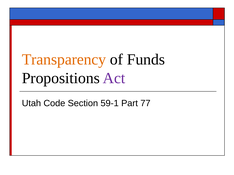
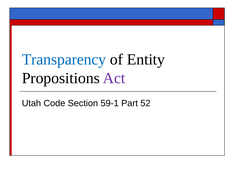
Transparency colour: orange -> blue
Funds: Funds -> Entity
77: 77 -> 52
